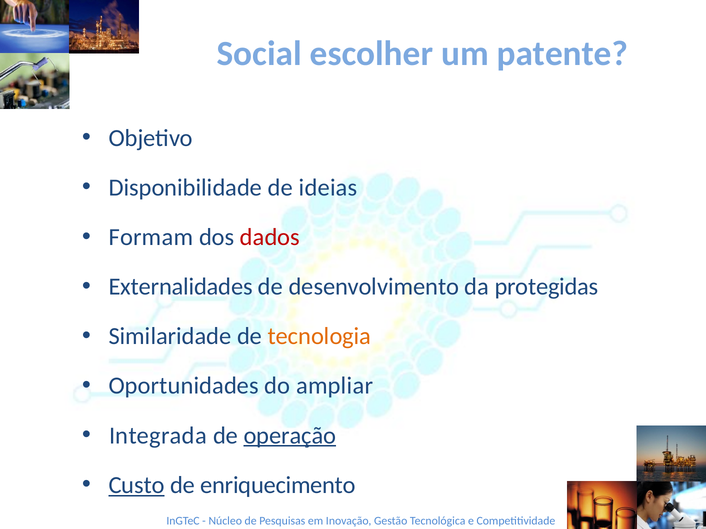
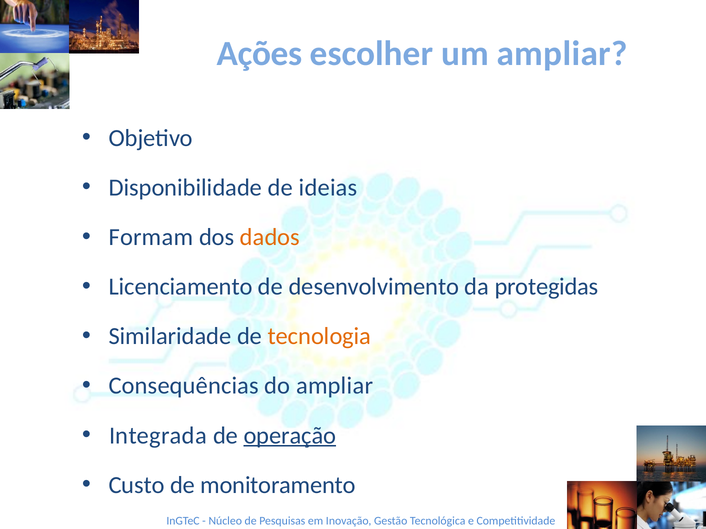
Social: Social -> Ações
um patente: patente -> ampliar
dados colour: red -> orange
Externalidades: Externalidades -> Licenciamento
Oportunidades: Oportunidades -> Consequências
Custo underline: present -> none
enriquecimento: enriquecimento -> monitoramento
